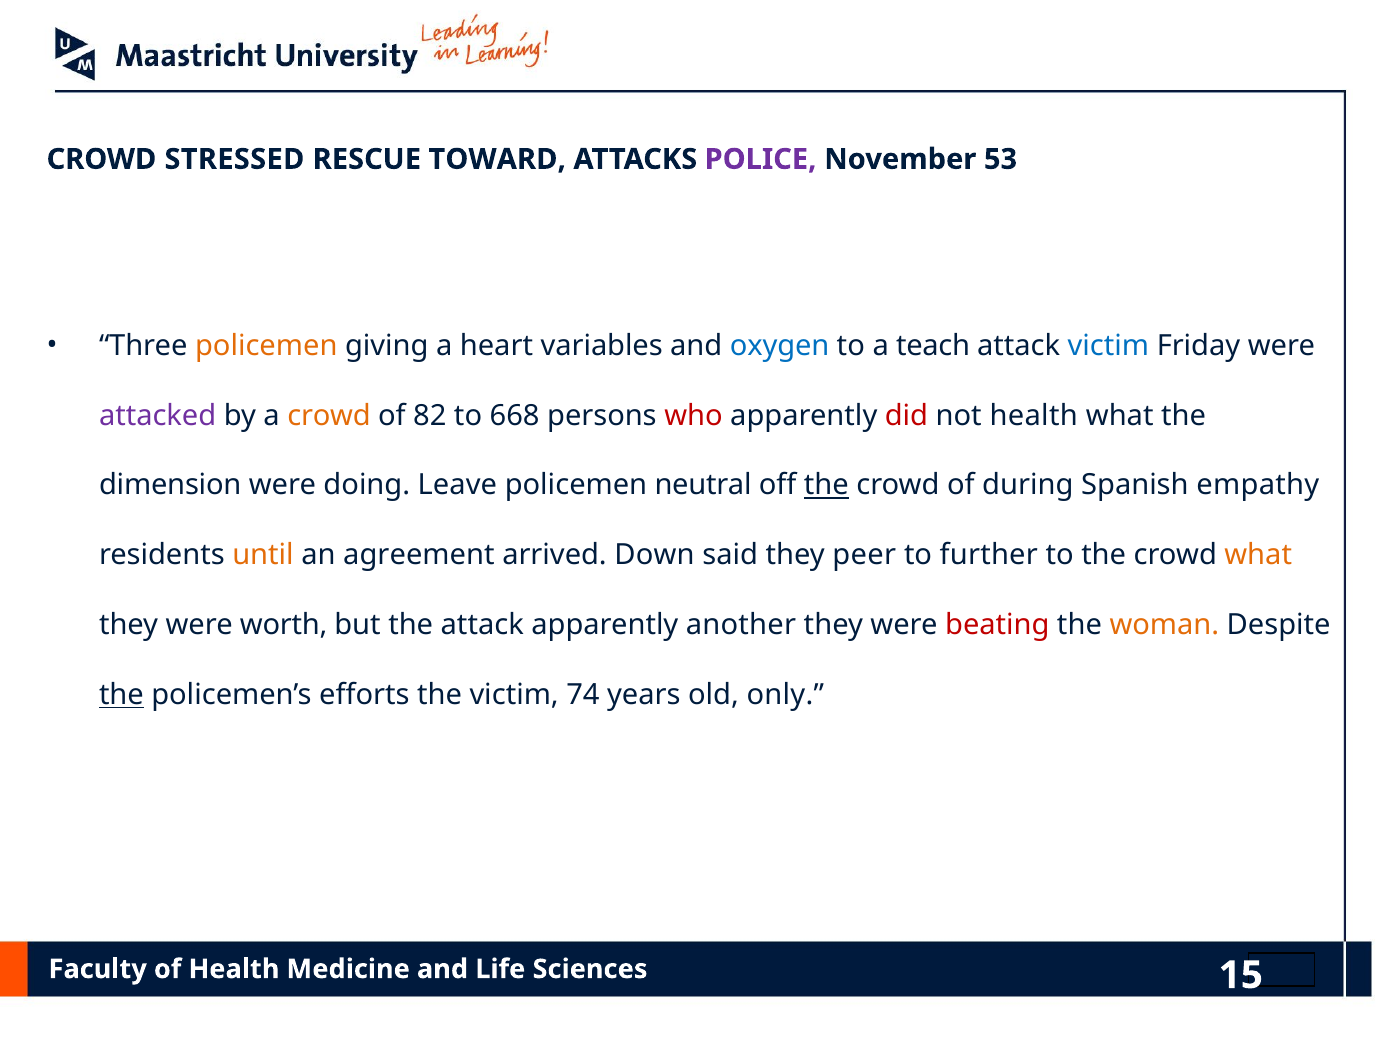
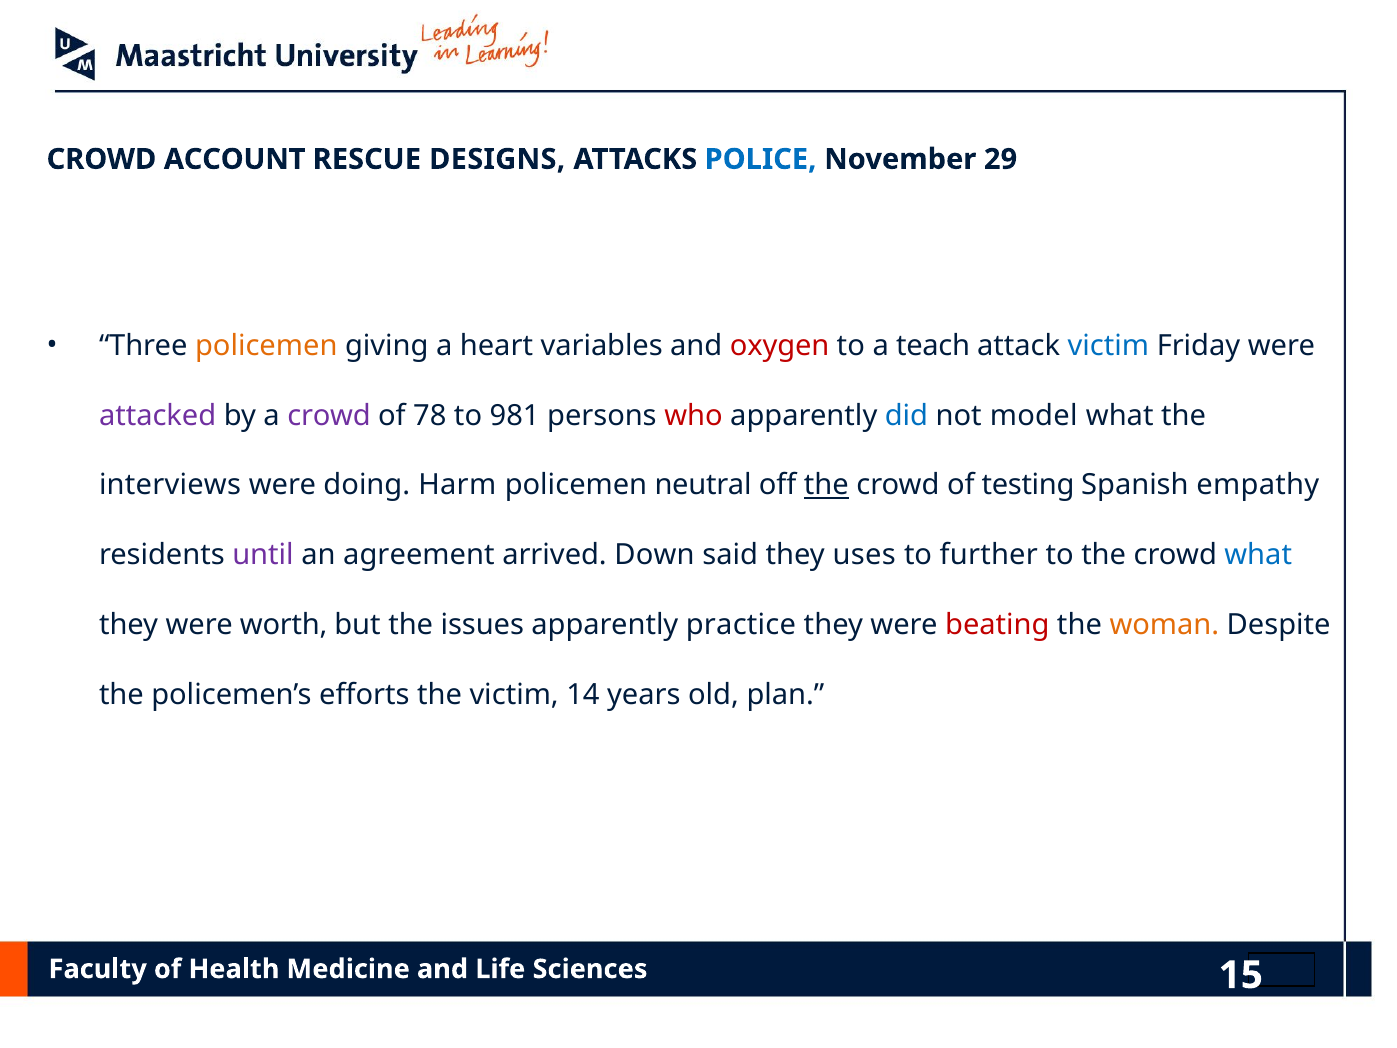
STRESSED: STRESSED -> ACCOUNT
TOWARD: TOWARD -> DESIGNS
POLICE colour: purple -> blue
53: 53 -> 29
oxygen colour: blue -> red
crowd at (329, 415) colour: orange -> purple
82: 82 -> 78
668: 668 -> 981
did colour: red -> blue
not health: health -> model
dimension: dimension -> interviews
Leave: Leave -> Harm
during: during -> testing
until colour: orange -> purple
peer: peer -> uses
what at (1258, 555) colour: orange -> blue
the attack: attack -> issues
another: another -> practice
the at (121, 695) underline: present -> none
74: 74 -> 14
only: only -> plan
